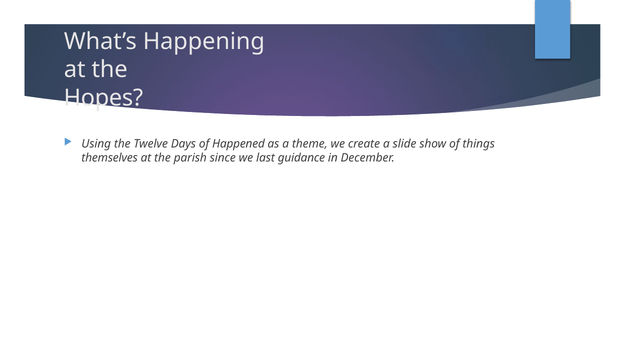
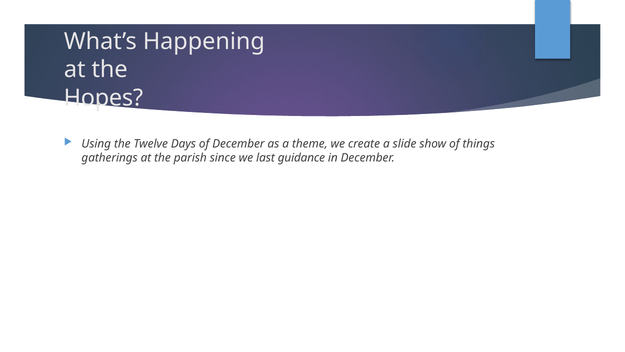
of Happened: Happened -> December
themselves: themselves -> gatherings
